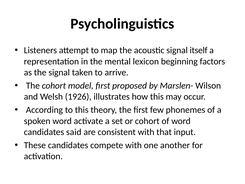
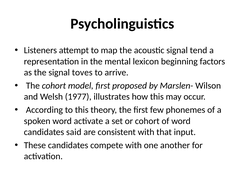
itself: itself -> tend
taken: taken -> toves
1926: 1926 -> 1977
